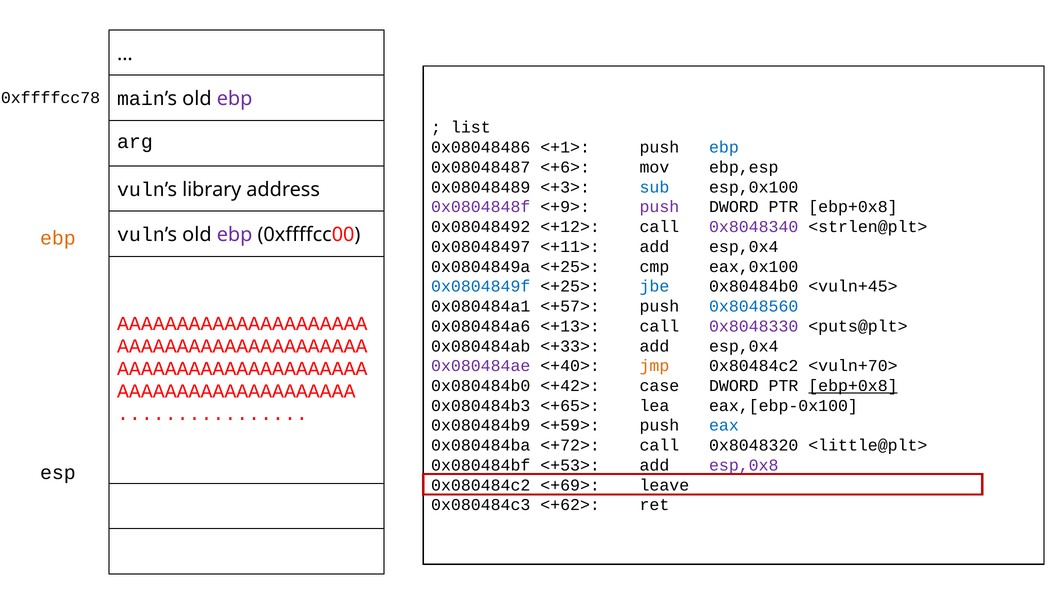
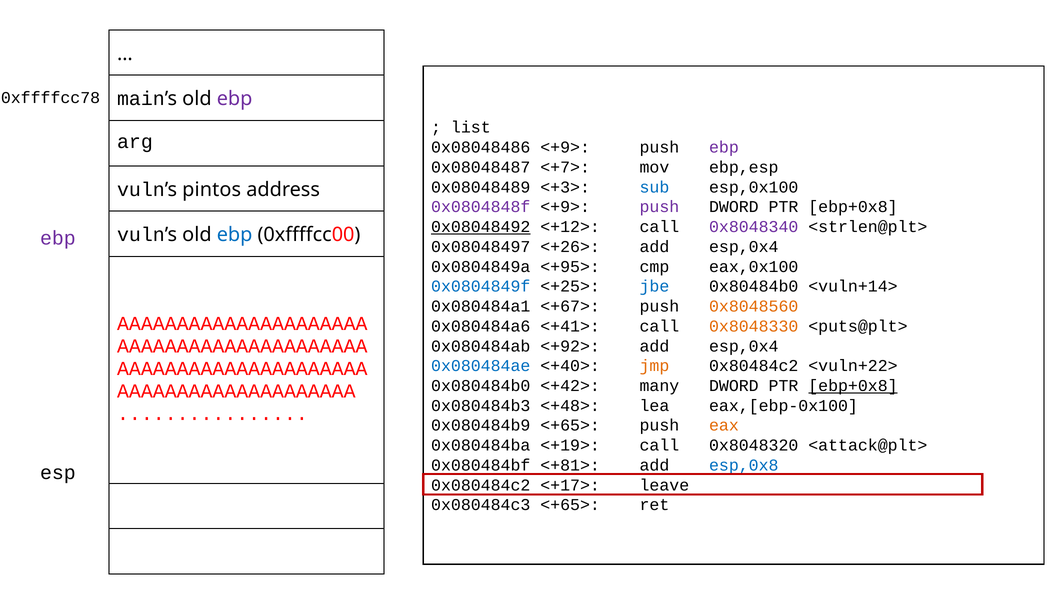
0x08048486 <+1>: <+1> -> <+9>
ebp at (724, 147) colour: blue -> purple
<+6>: <+6> -> <+7>
library: library -> pintos
0x08048492 underline: none -> present
ebp at (235, 235) colour: purple -> blue
ebp at (58, 238) colour: orange -> purple
<+11>: <+11> -> <+26>
0x0804849a <+25>: <+25> -> <+95>
<vuln+45>: <vuln+45> -> <vuln+14>
<+57>: <+57> -> <+67>
0x8048560 colour: blue -> orange
<+13>: <+13> -> <+41>
0x8048330 colour: purple -> orange
<+33>: <+33> -> <+92>
0x080484ae colour: purple -> blue
<vuln+70>: <vuln+70> -> <vuln+22>
case: case -> many
<+65>: <+65> -> <+48>
0x080484b9 <+59>: <+59> -> <+65>
eax colour: blue -> orange
<+72>: <+72> -> <+19>
<little@plt>: <little@plt> -> <attack@plt>
<+53>: <+53> -> <+81>
esp,0x8 colour: purple -> blue
<+69>: <+69> -> <+17>
0x080484c3 <+62>: <+62> -> <+65>
